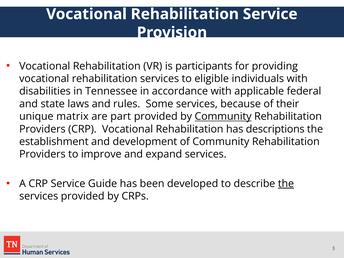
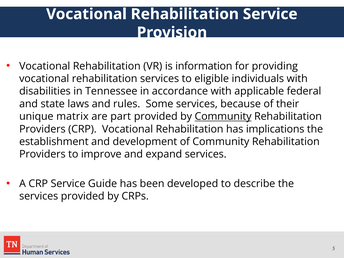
participants: participants -> information
descriptions: descriptions -> implications
the at (286, 184) underline: present -> none
